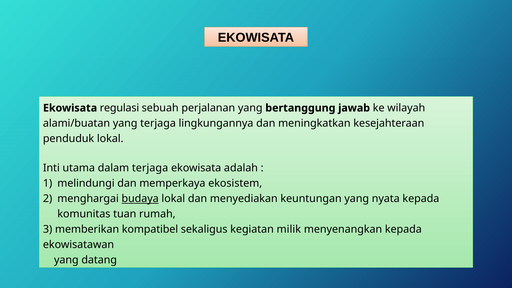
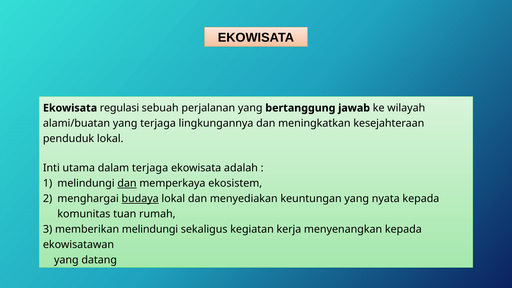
dan at (127, 183) underline: none -> present
memberikan kompatibel: kompatibel -> melindungi
milik: milik -> kerja
